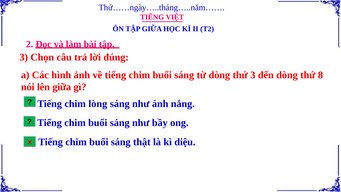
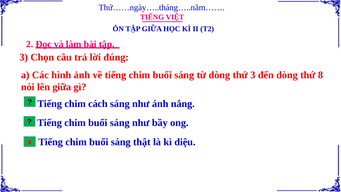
lòng: lòng -> cách
